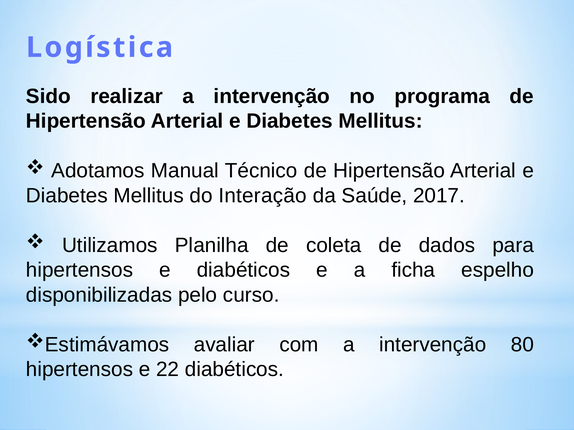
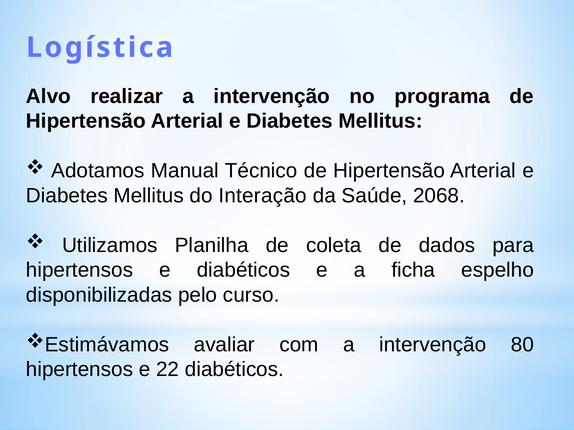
Sido: Sido -> Alvo
2017: 2017 -> 2068
